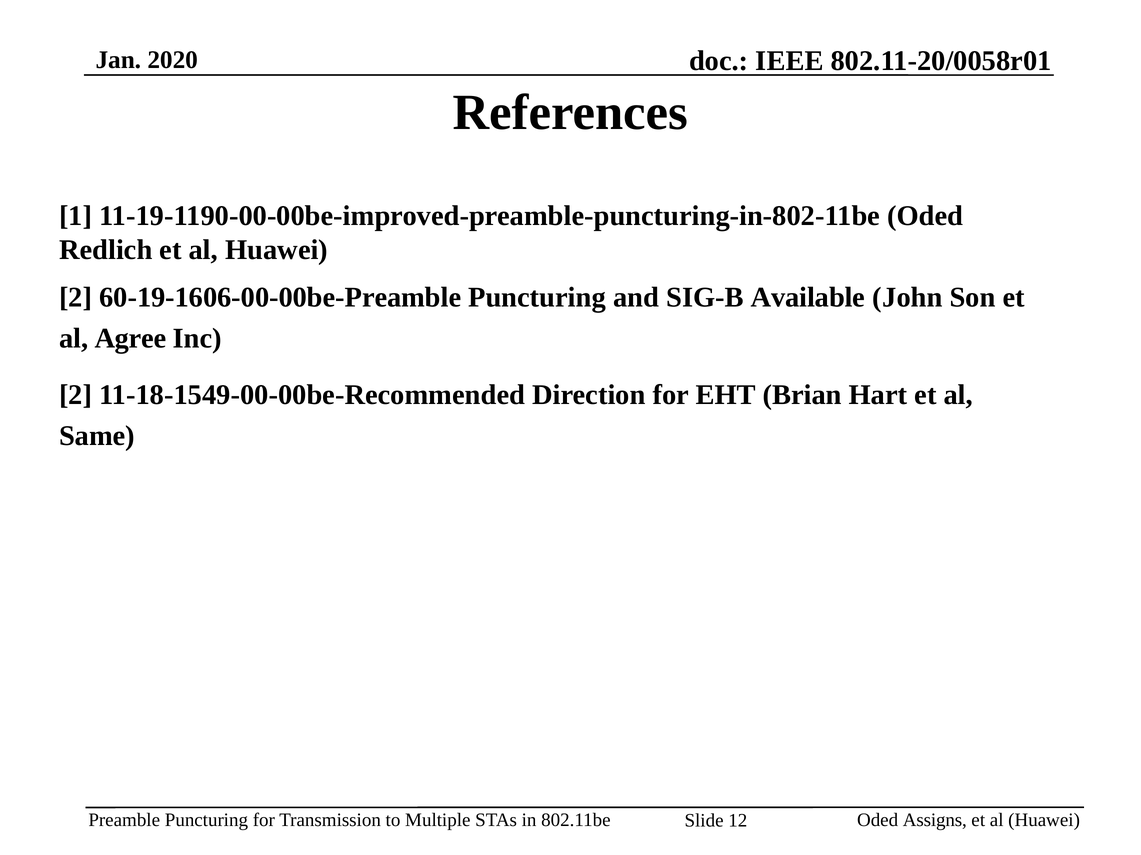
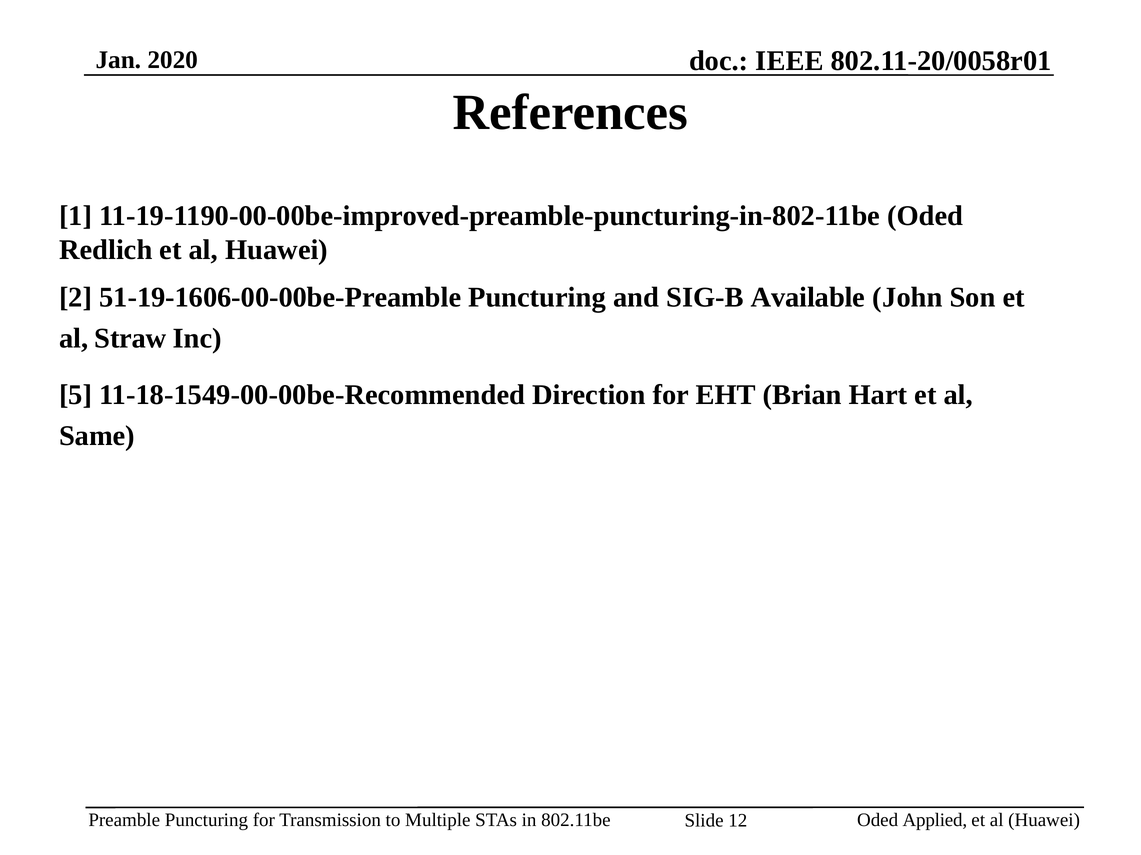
60-19-1606-00-00be-Preamble: 60-19-1606-00-00be-Preamble -> 51-19-1606-00-00be-Preamble
Agree: Agree -> Straw
2 at (76, 395): 2 -> 5
Assigns: Assigns -> Applied
